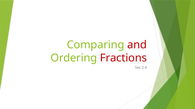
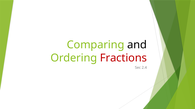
and colour: red -> black
